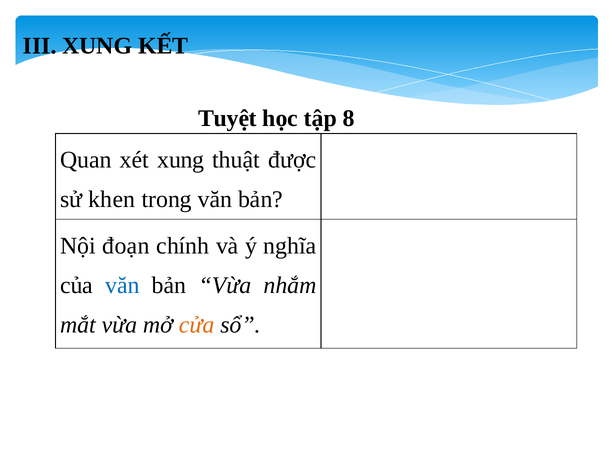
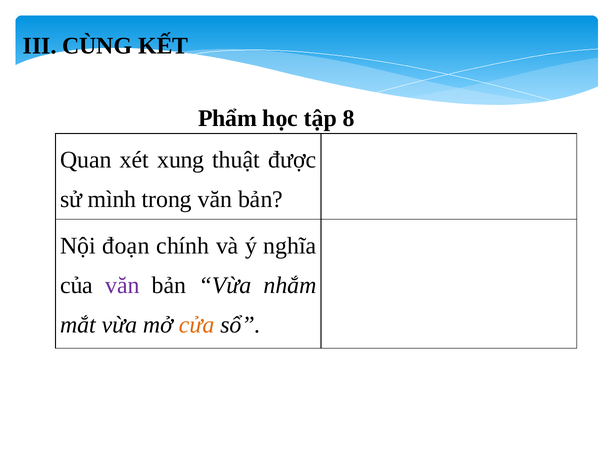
III XUNG: XUNG -> CÙNG
Tuyệt: Tuyệt -> Phẩm
khen: khen -> mình
văn at (122, 285) colour: blue -> purple
